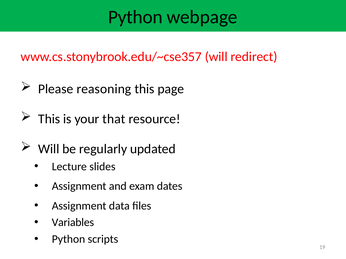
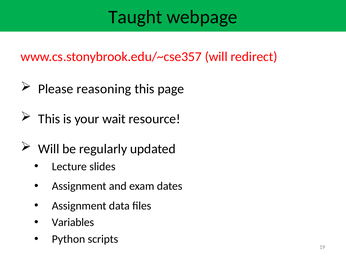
Python at (135, 17): Python -> Taught
that: that -> wait
